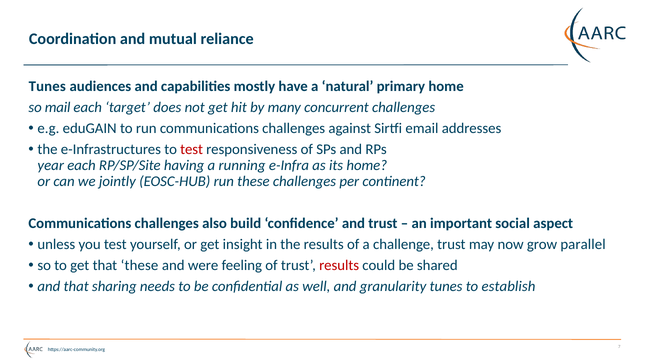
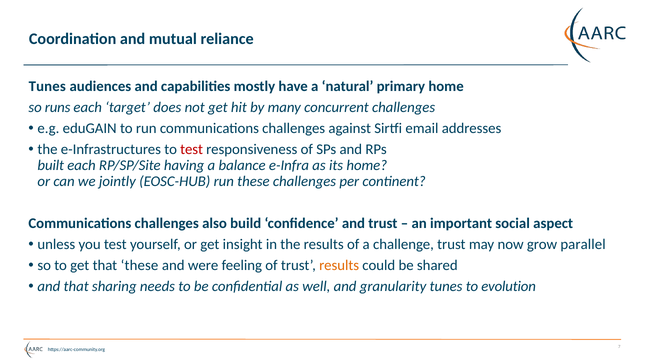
mail: mail -> runs
year: year -> built
running: running -> balance
results at (339, 266) colour: red -> orange
establish: establish -> evolution
